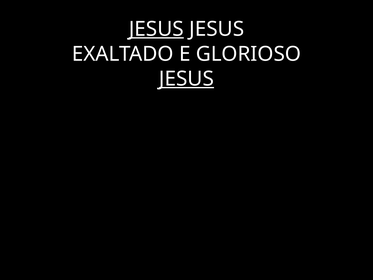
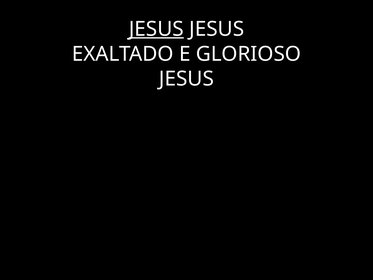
JESUS at (186, 79) underline: present -> none
